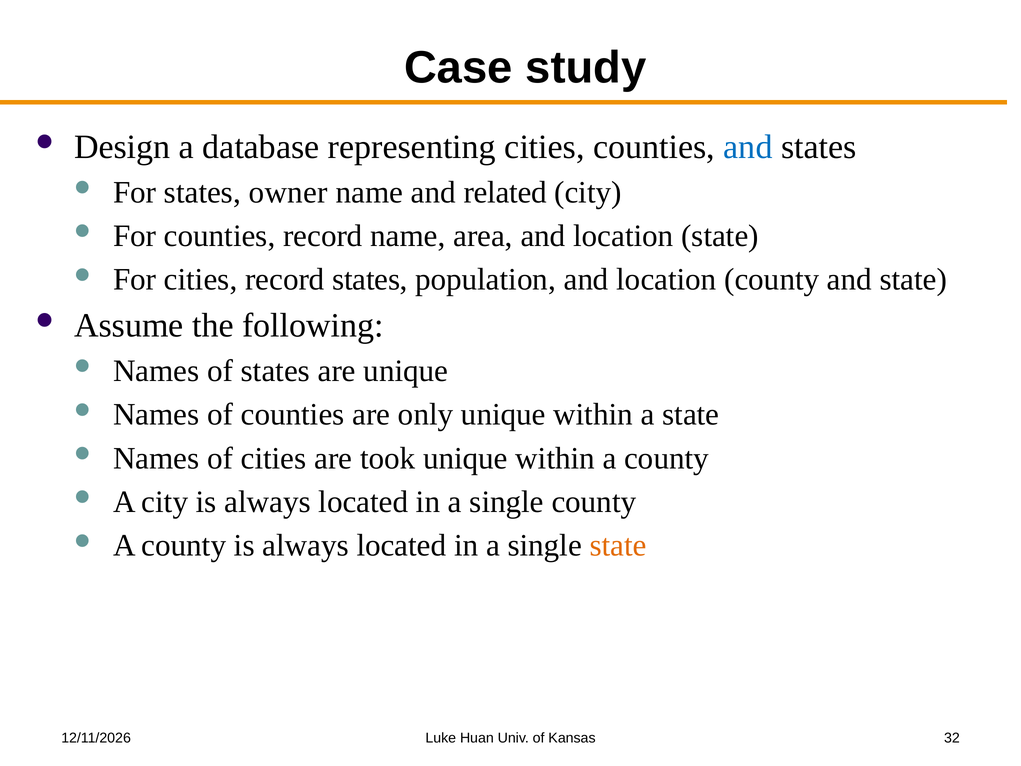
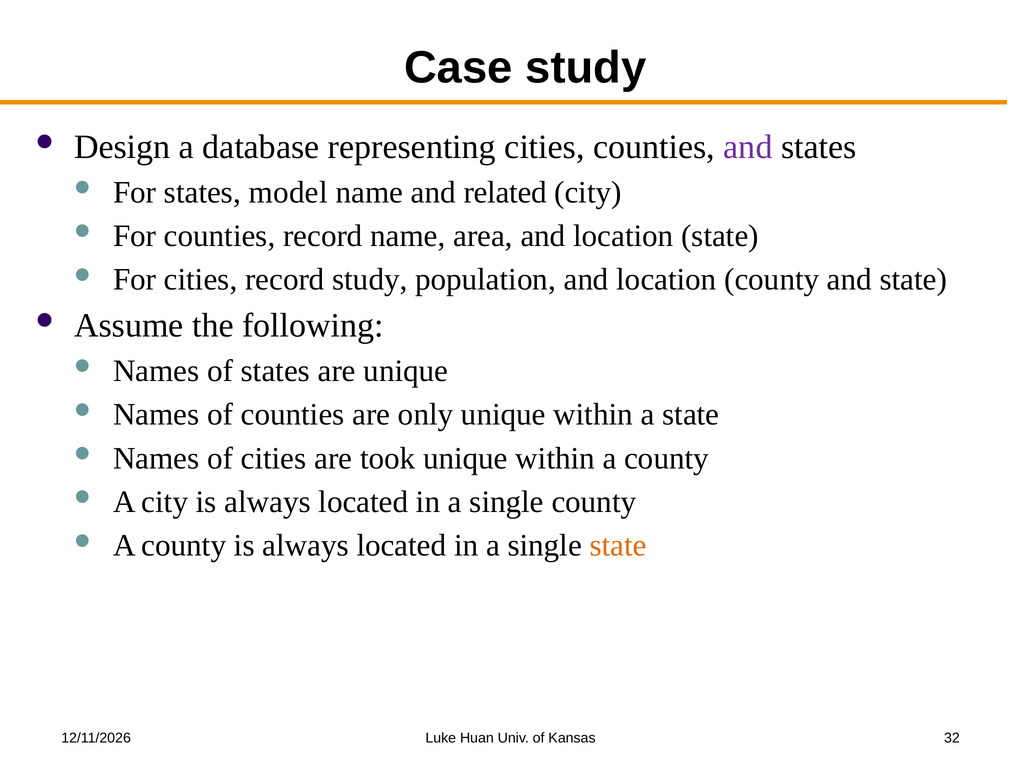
and at (748, 147) colour: blue -> purple
owner: owner -> model
record states: states -> study
